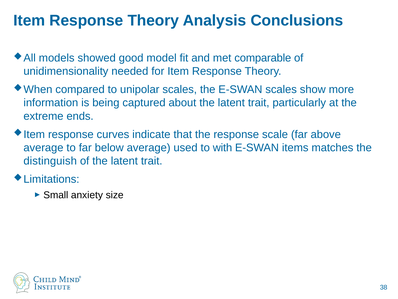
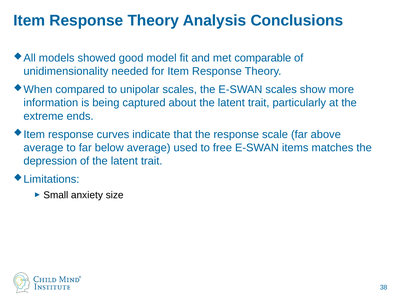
with: with -> free
distinguish: distinguish -> depression
